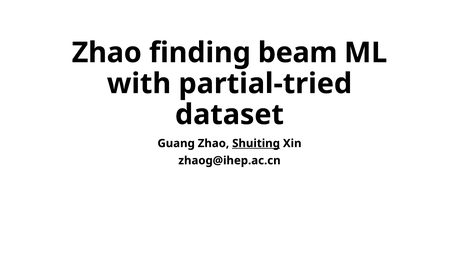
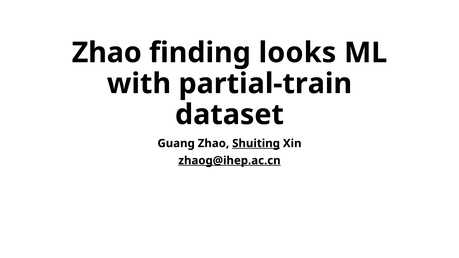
beam: beam -> looks
partial-tried: partial-tried -> partial-train
zhaog@ihep.ac.cn underline: none -> present
